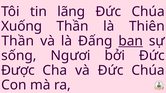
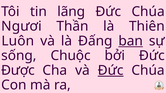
Xuống: Xuống -> Ngươi
Thần at (18, 41): Thần -> Luôn
Ngươi: Ngươi -> Chuộc
Đức at (111, 71) underline: none -> present
